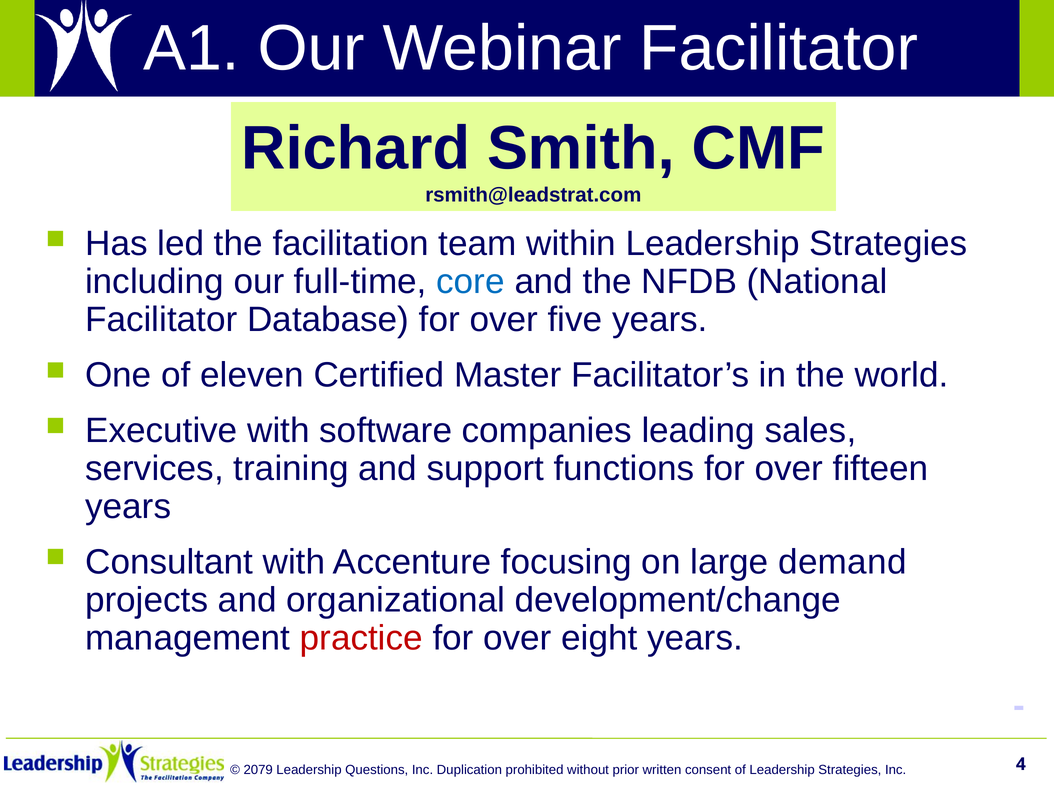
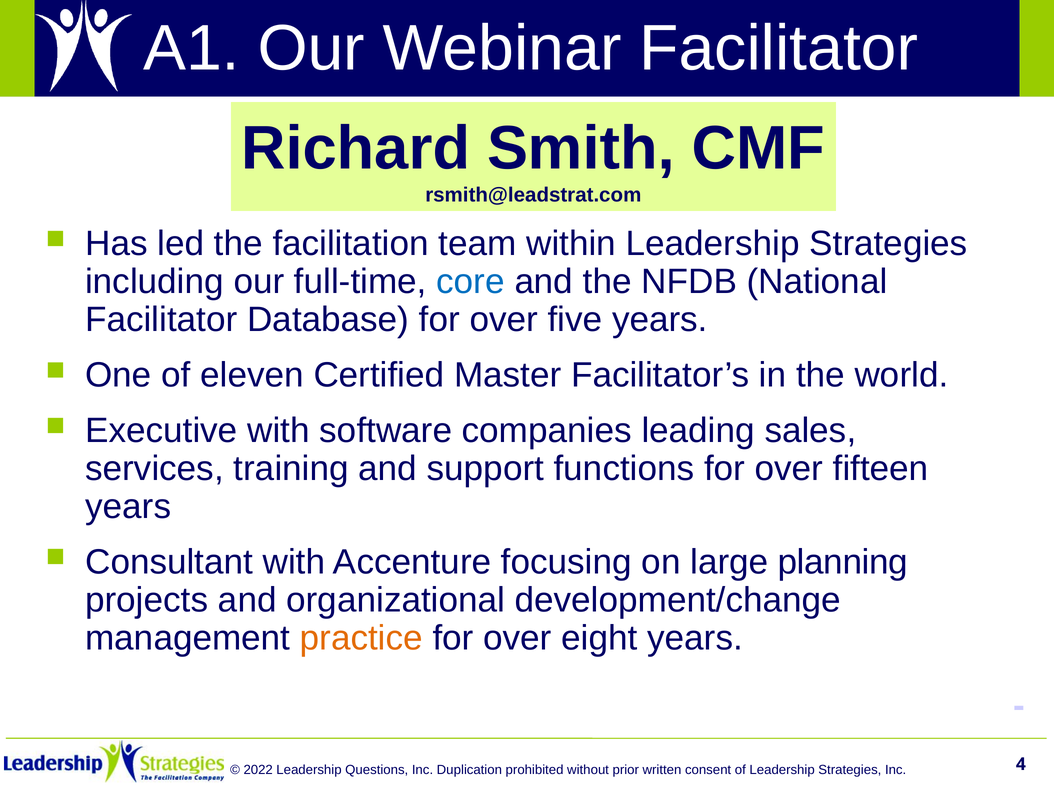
demand: demand -> planning
practice colour: red -> orange
2079: 2079 -> 2022
